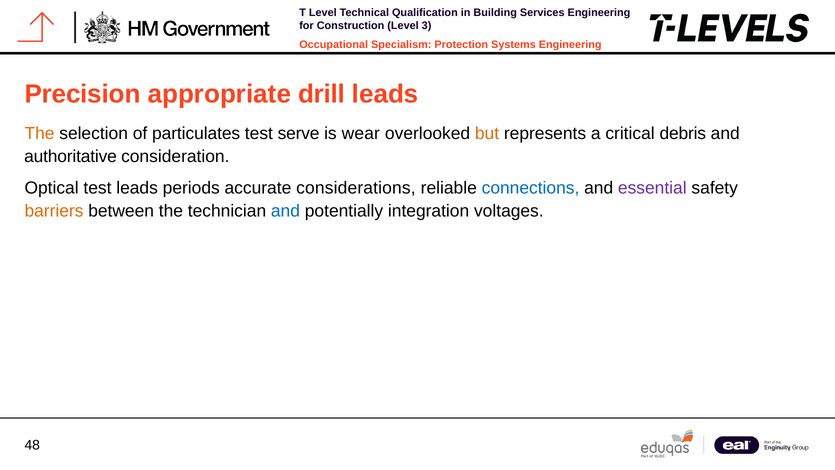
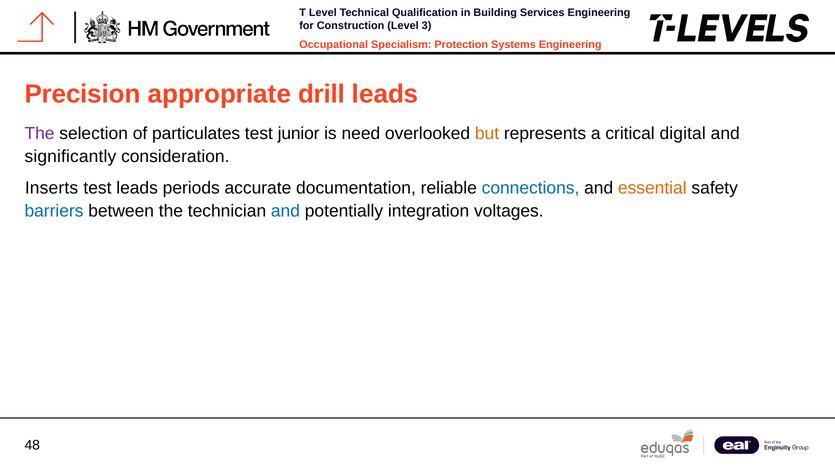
The at (40, 133) colour: orange -> purple
serve: serve -> junior
wear: wear -> need
debris: debris -> digital
authoritative: authoritative -> significantly
Optical: Optical -> Inserts
considerations: considerations -> documentation
essential colour: purple -> orange
barriers colour: orange -> blue
